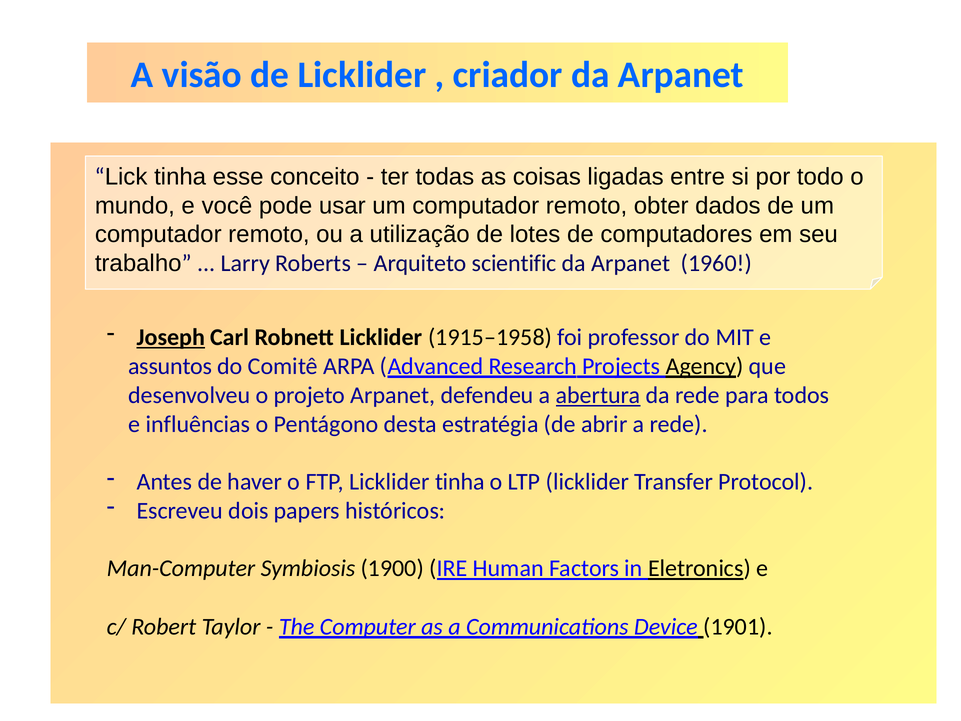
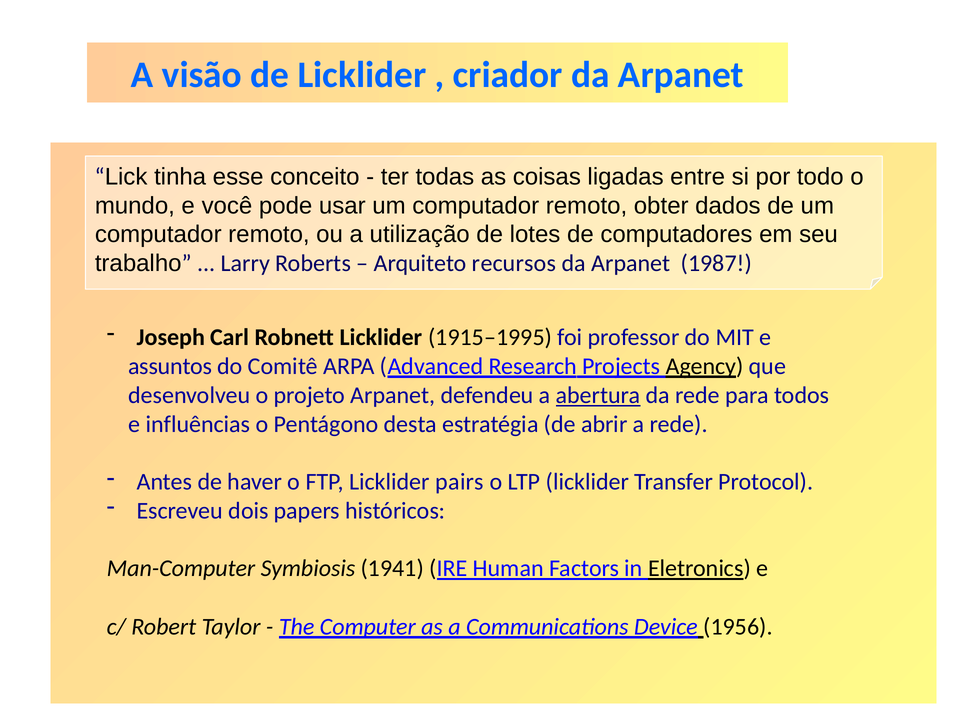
scientific: scientific -> recursos
1960: 1960 -> 1987
Joseph underline: present -> none
1915–1958: 1915–1958 -> 1915–1995
Licklider tinha: tinha -> pairs
1900: 1900 -> 1941
1901: 1901 -> 1956
